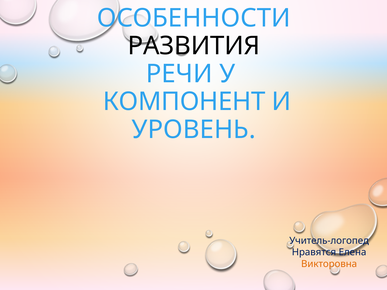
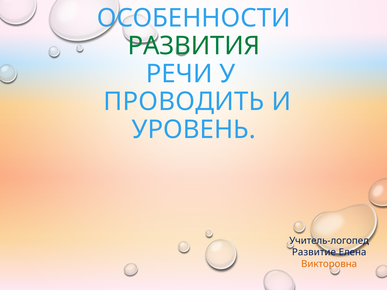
РАЗВИТИЯ colour: black -> green
КОМПОНЕНТ: КОМПОНЕНТ -> ПРОВОДИТЬ
Нравятся: Нравятся -> Развитие
